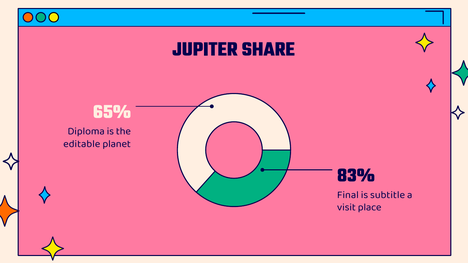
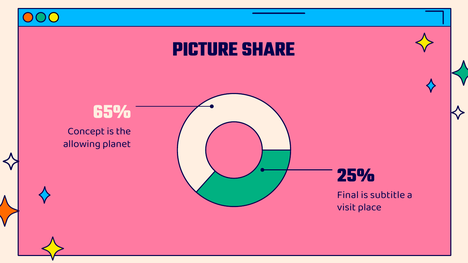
JUPITER: JUPITER -> PICTURE
Diploma: Diploma -> Concept
editable: editable -> allowing
83%: 83% -> 25%
